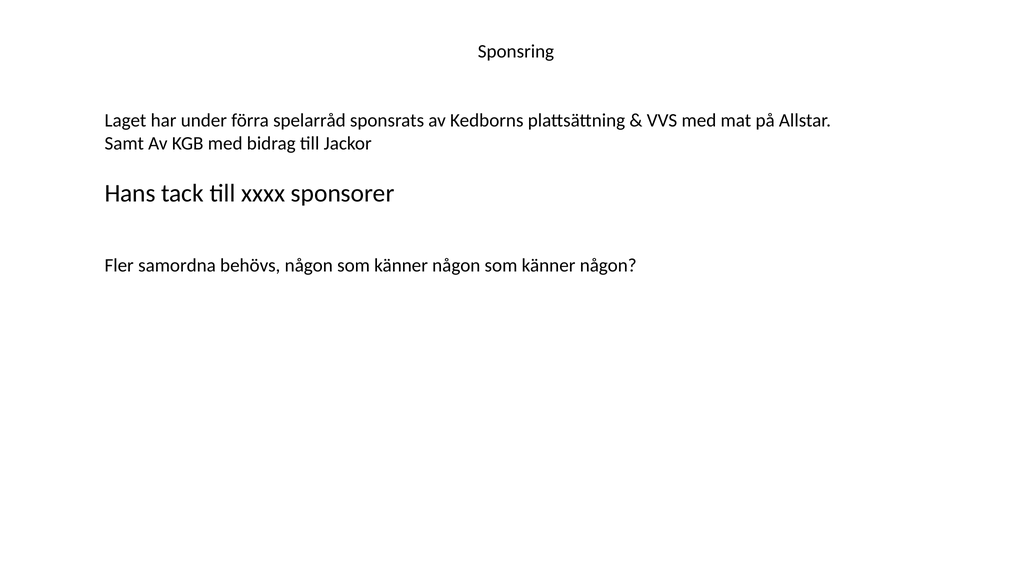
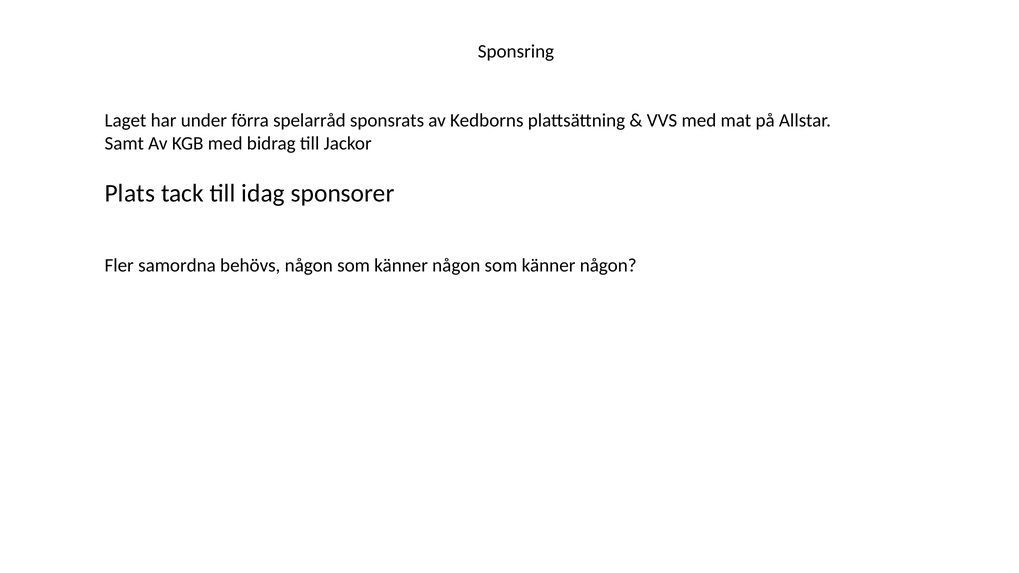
Hans: Hans -> Plats
xxxx: xxxx -> idag
